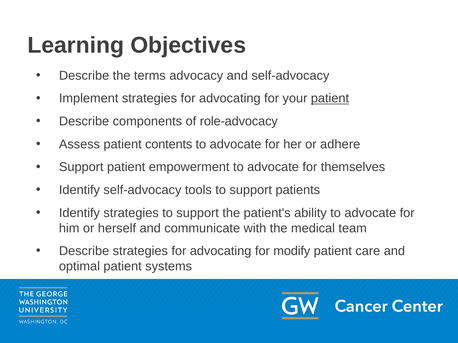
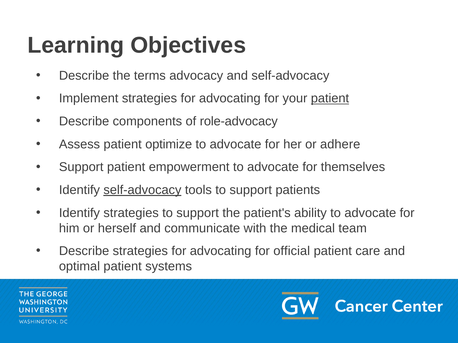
contents: contents -> optimize
self-advocacy at (142, 190) underline: none -> present
modify: modify -> official
